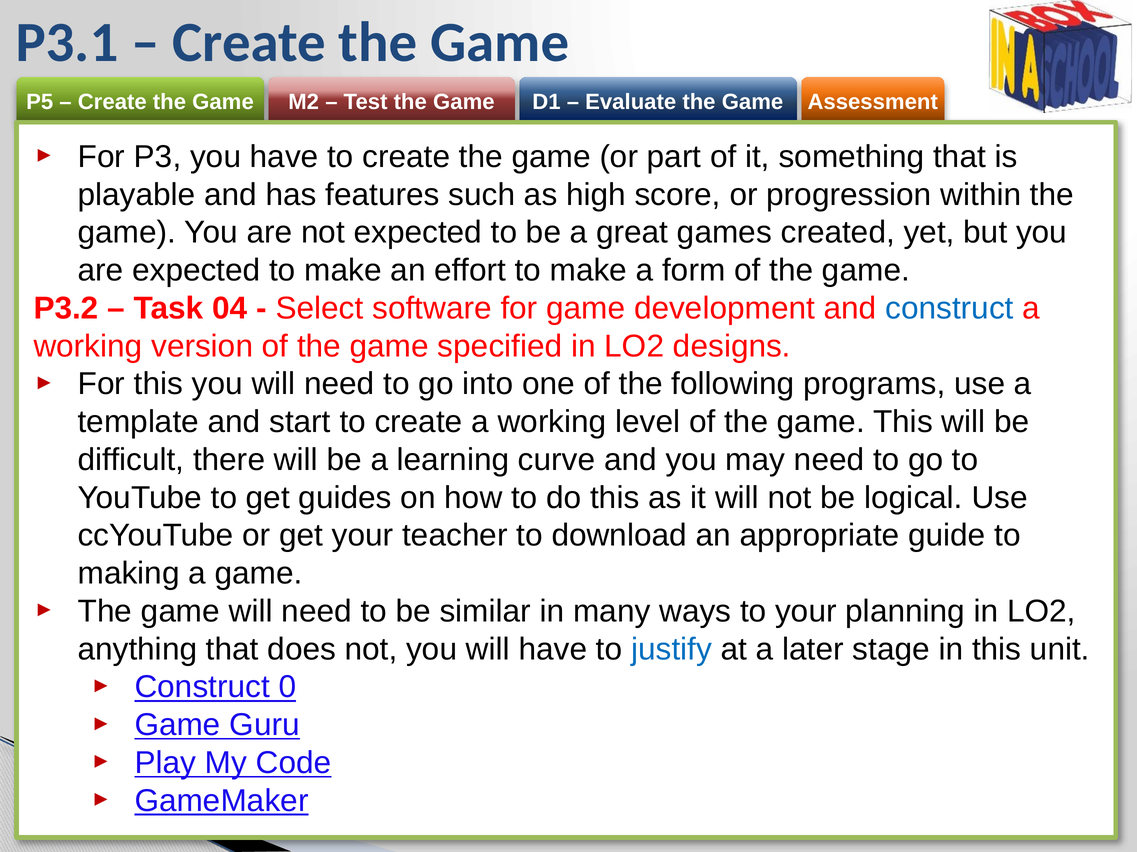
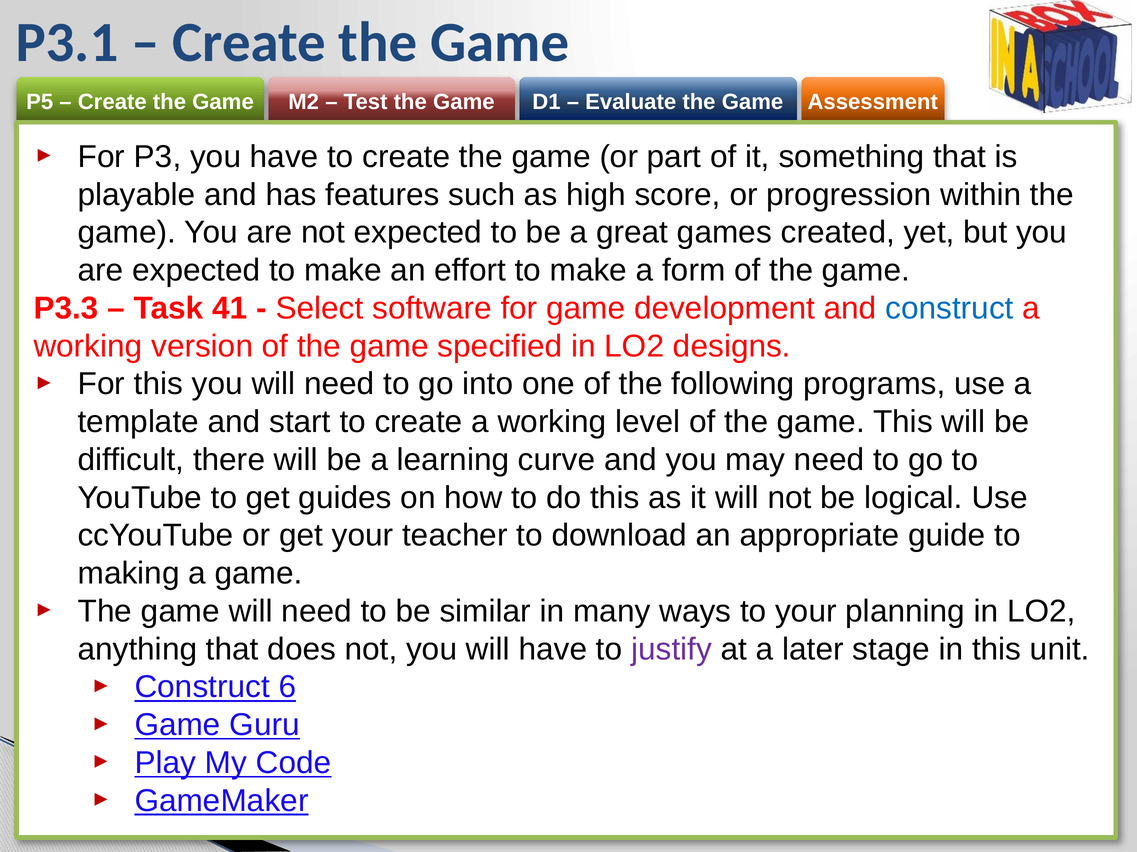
P3.2: P3.2 -> P3.3
04: 04 -> 41
justify colour: blue -> purple
0: 0 -> 6
